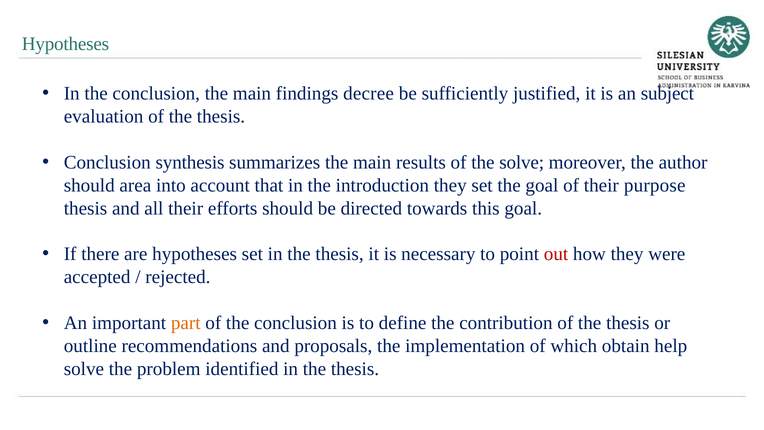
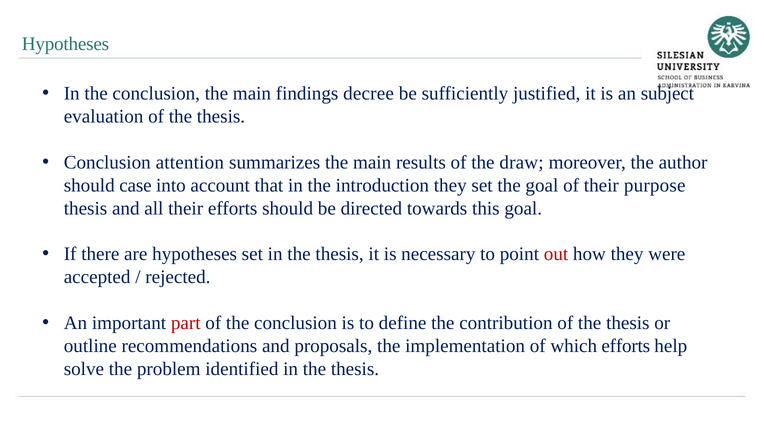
synthesis: synthesis -> attention
the solve: solve -> draw
area: area -> case
part colour: orange -> red
which obtain: obtain -> efforts
